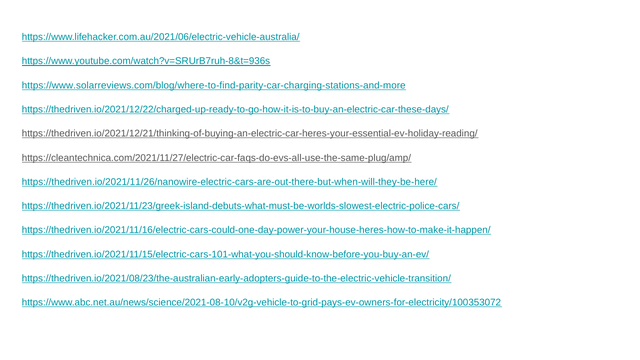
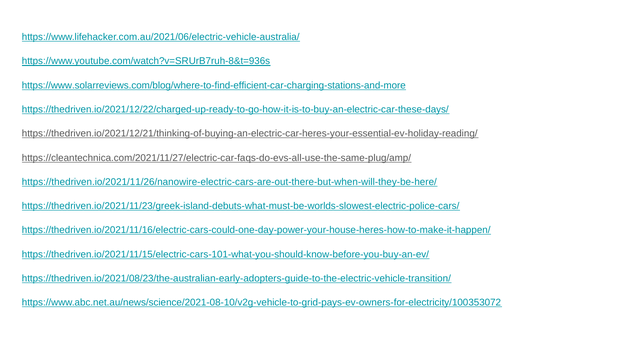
https://www.solarreviews.com/blog/where-to-find-parity-car-charging-stations-and-more: https://www.solarreviews.com/blog/where-to-find-parity-car-charging-stations-and-more -> https://www.solarreviews.com/blog/where-to-find-efficient-car-charging-stations-and-more
